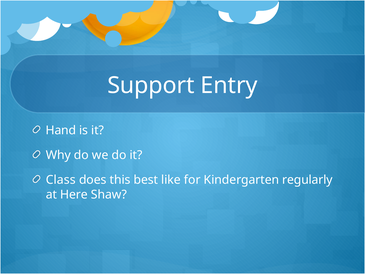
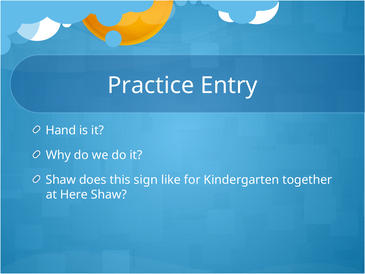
Support: Support -> Practice
Class at (61, 180): Class -> Shaw
best: best -> sign
regularly: regularly -> together
